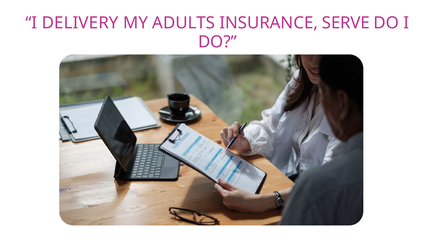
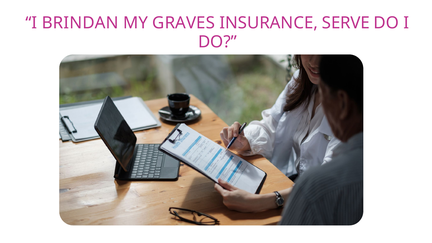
DELIVERY: DELIVERY -> BRINDAN
ADULTS: ADULTS -> GRAVES
